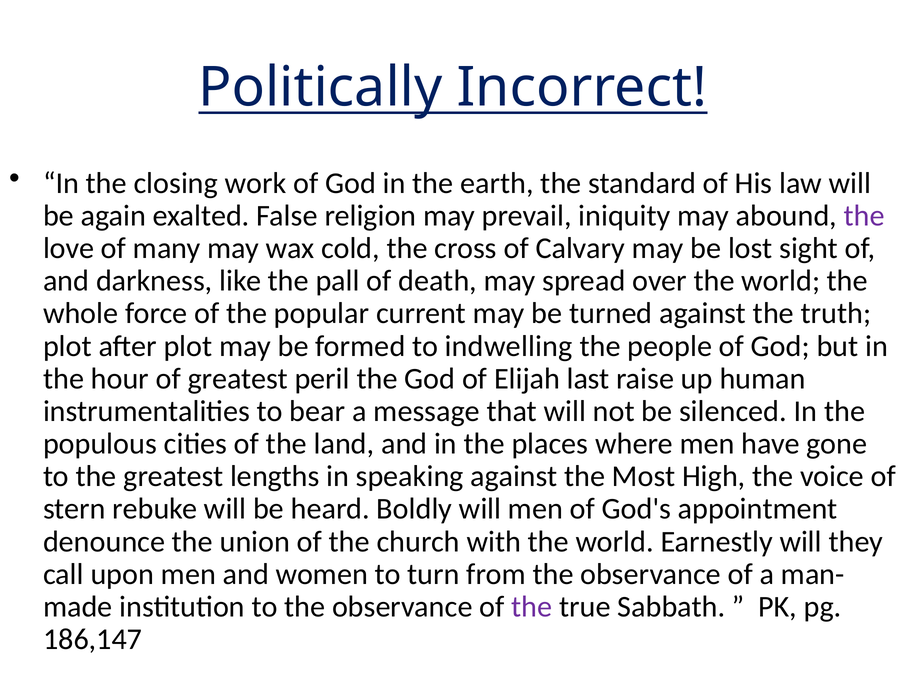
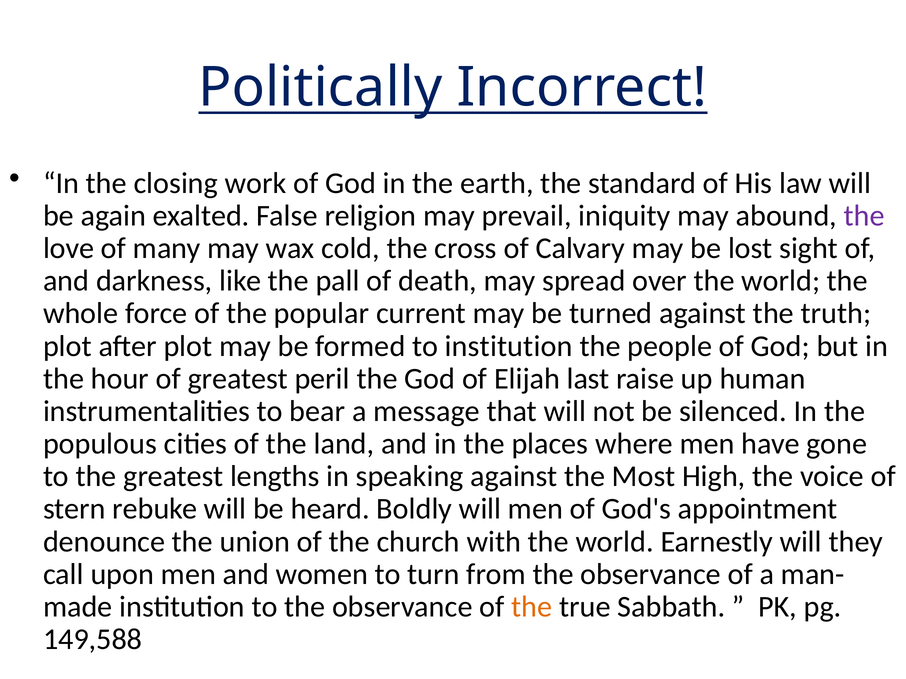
to indwelling: indwelling -> institution
the at (532, 607) colour: purple -> orange
186,147: 186,147 -> 149,588
